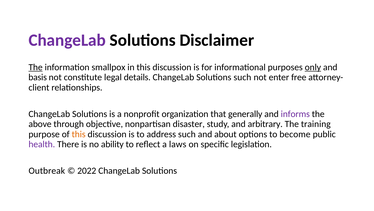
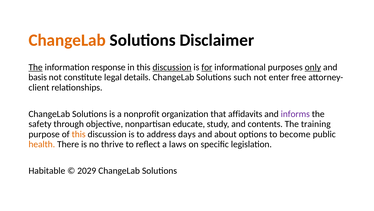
ChangeLab at (67, 40) colour: purple -> orange
smallpox: smallpox -> response
discussion at (172, 67) underline: none -> present
for underline: none -> present
generally: generally -> affidavits
above: above -> safety
disaster: disaster -> educate
arbitrary: arbitrary -> contents
address such: such -> days
health colour: purple -> orange
ability: ability -> thrive
Outbreak: Outbreak -> Habitable
2022: 2022 -> 2029
